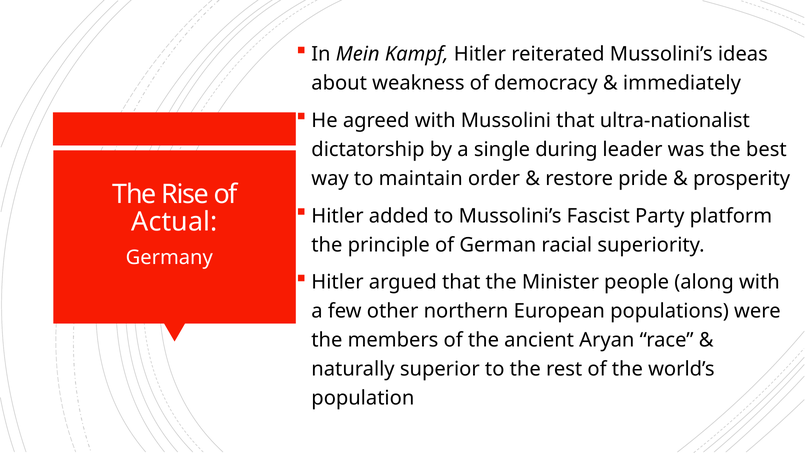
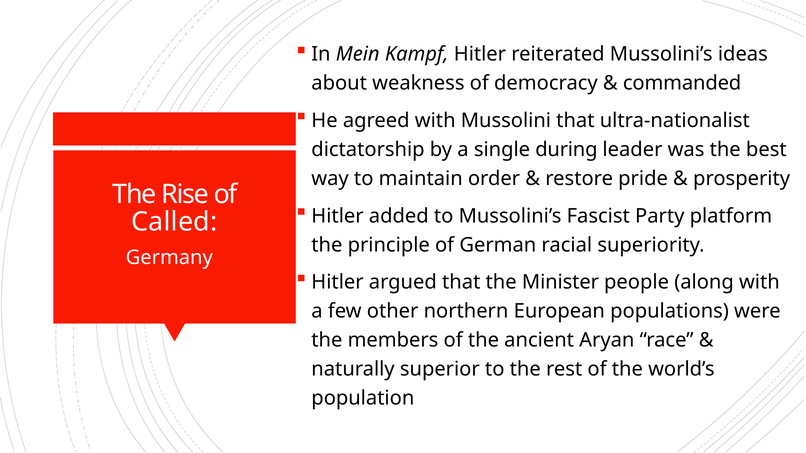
immediately: immediately -> commanded
Actual: Actual -> Called
